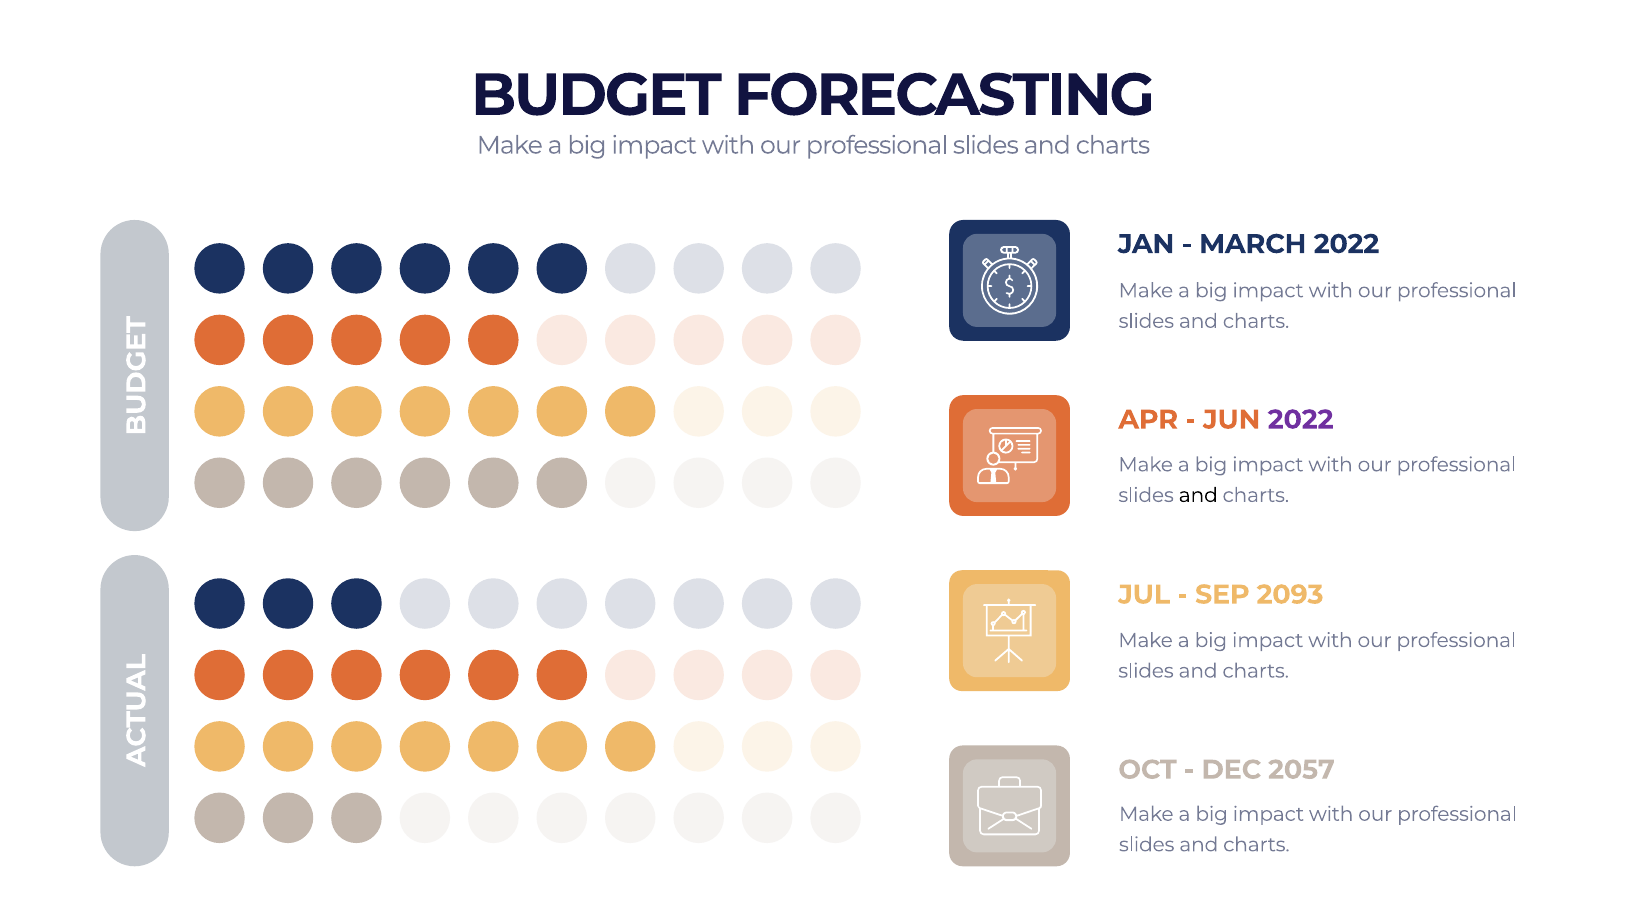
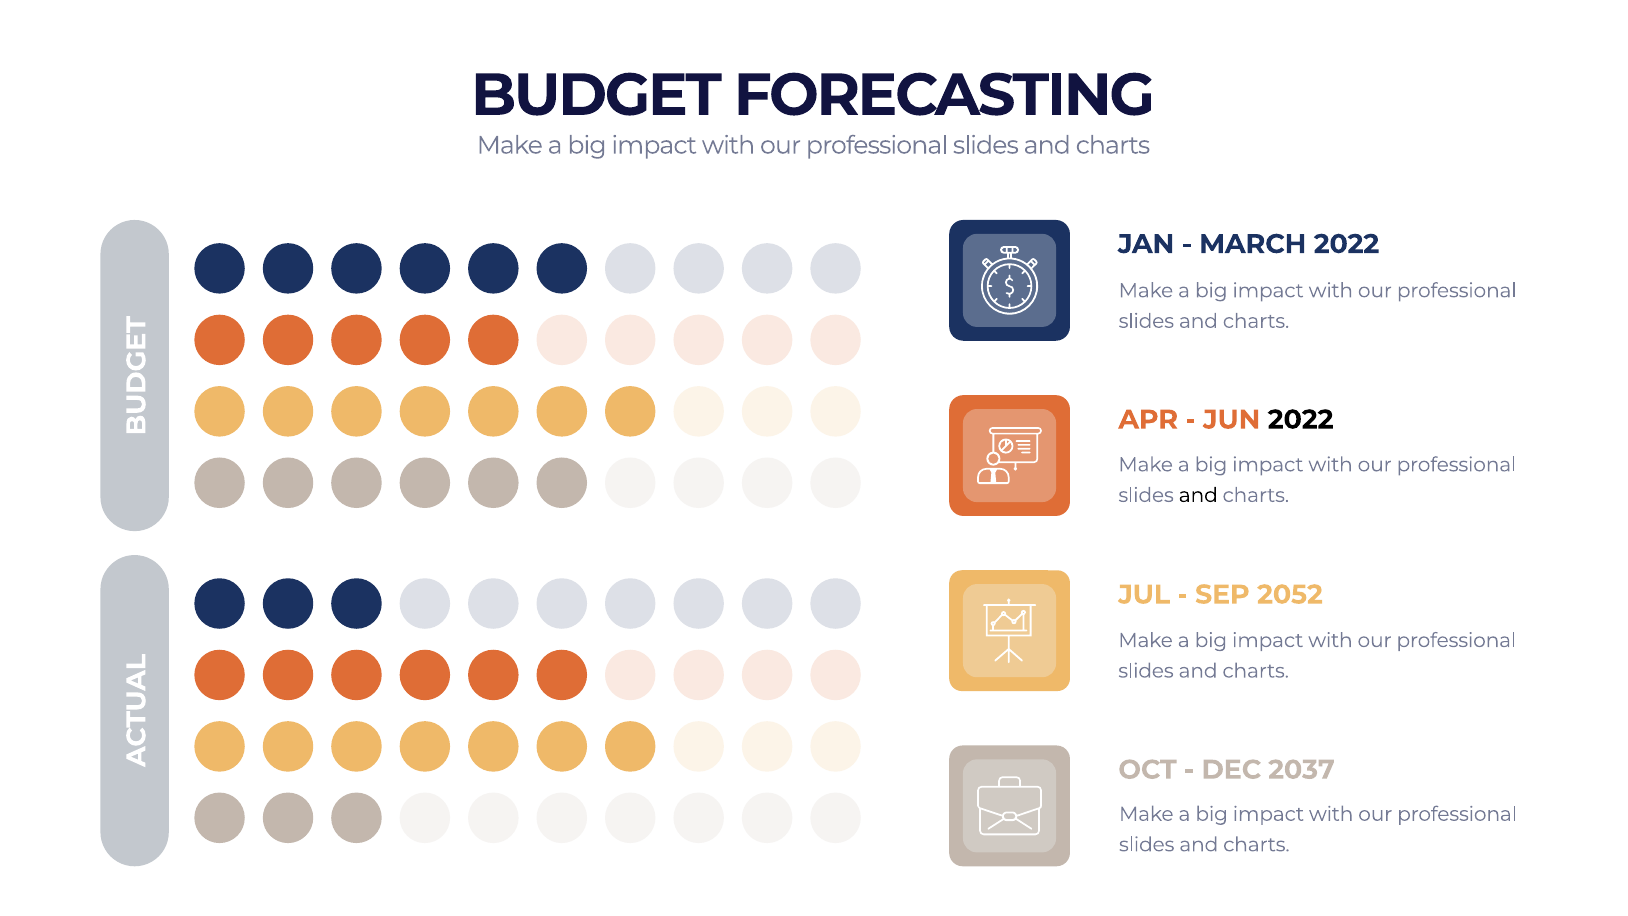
2022 at (1301, 420) colour: purple -> black
2093: 2093 -> 2052
2057: 2057 -> 2037
